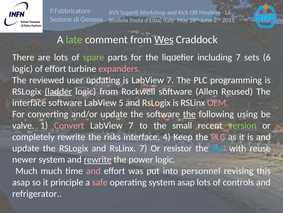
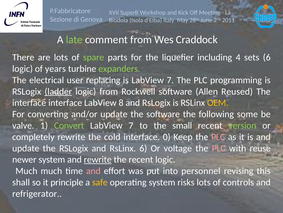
Wes underline: present -> none
including 7: 7 -> 4
of effort: effort -> years
expanders colour: pink -> light green
reviewed: reviewed -> electrical
updating: updating -> replacing
interface software: software -> interface
5: 5 -> 8
OEM colour: pink -> yellow
the at (189, 114) underline: present -> none
using: using -> some
Convert colour: pink -> light green
risks: risks -> cold
4: 4 -> 0
RsLinx 7: 7 -> 6
resistor: resistor -> voltage
PLC at (219, 148) colour: light blue -> pink
the power: power -> recent
asap at (21, 182): asap -> shall
safe colour: pink -> yellow
system asap: asap -> risks
